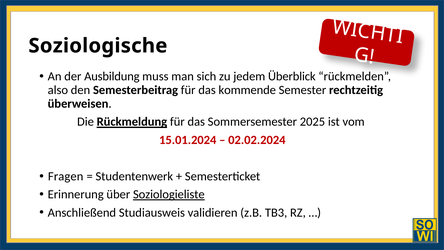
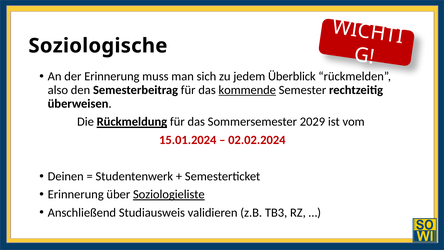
der Ausbildung: Ausbildung -> Erinnerung
kommende underline: none -> present
2025: 2025 -> 2029
Fragen: Fragen -> Deinen
